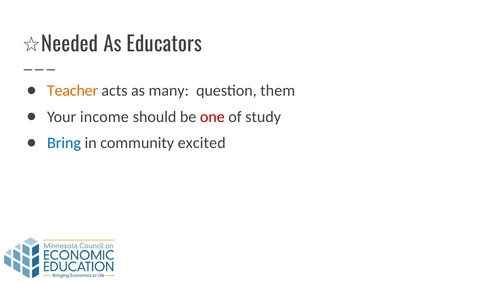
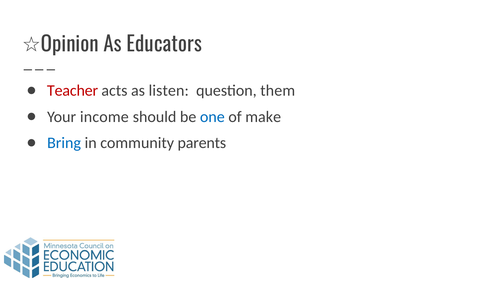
Needed: Needed -> Opinion
Teacher colour: orange -> red
many: many -> listen
one colour: red -> blue
study: study -> make
excited: excited -> parents
